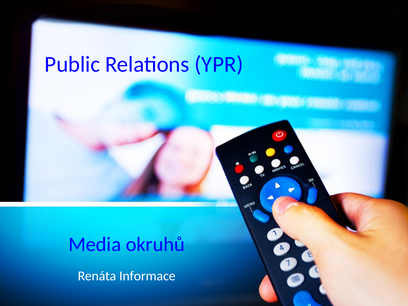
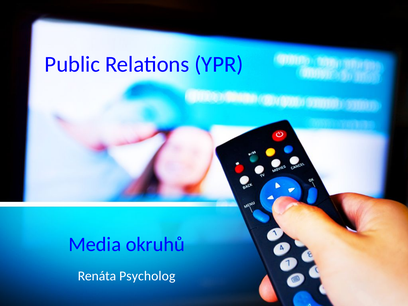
Informace: Informace -> Psycholog
